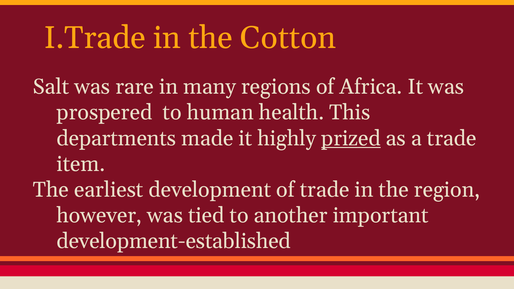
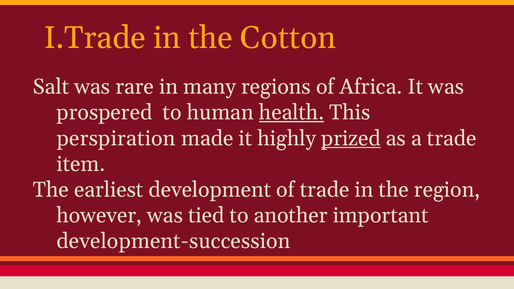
health underline: none -> present
departments: departments -> perspiration
development-established: development-established -> development-succession
